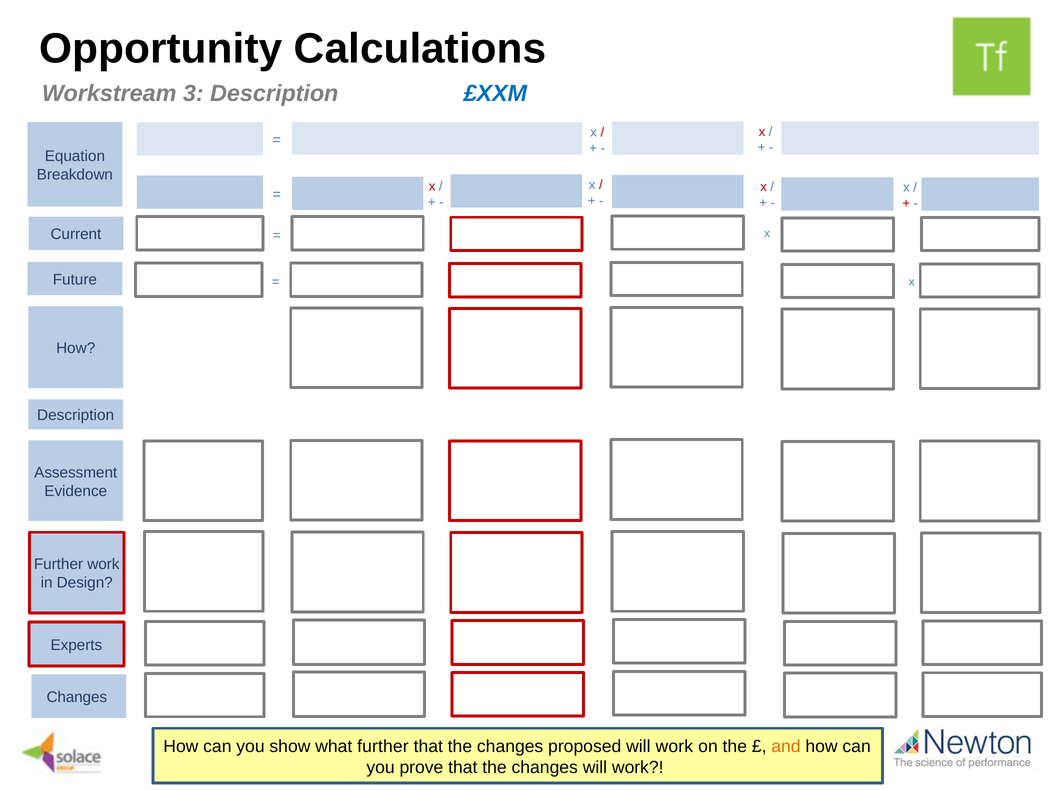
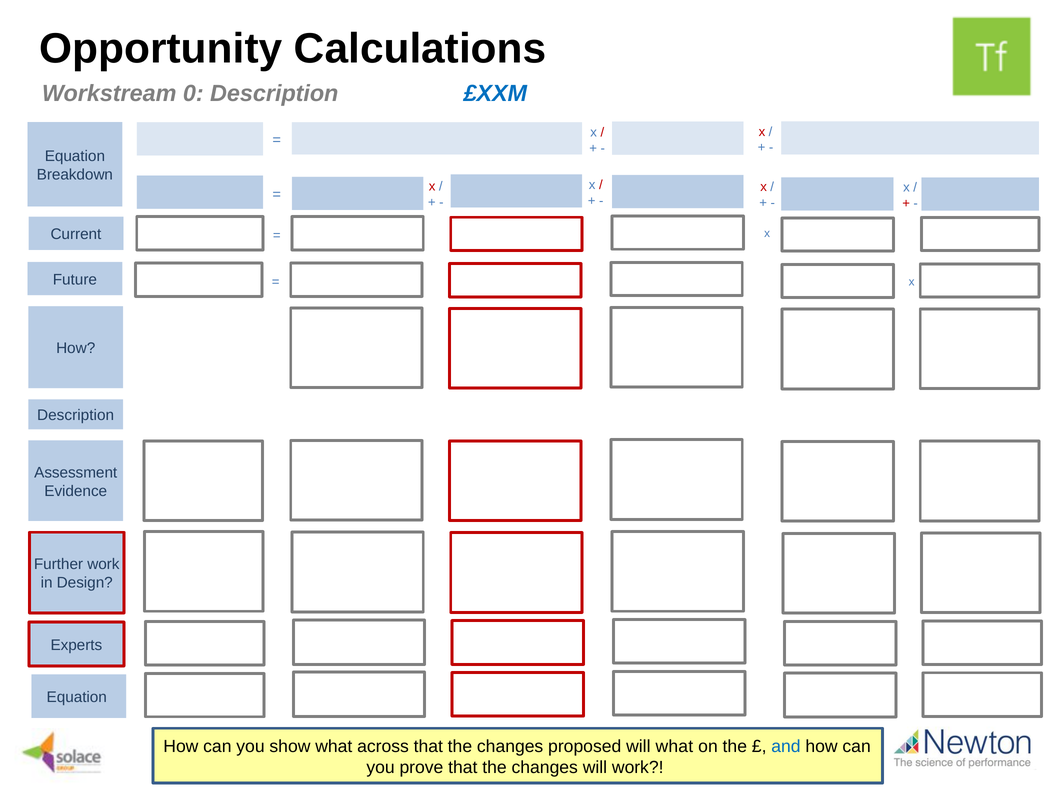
3: 3 -> 0
Changes at (77, 698): Changes -> Equation
what further: further -> across
proposed will work: work -> what
and colour: orange -> blue
